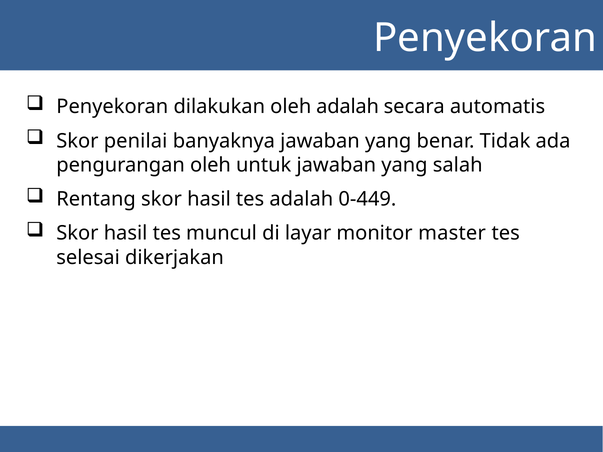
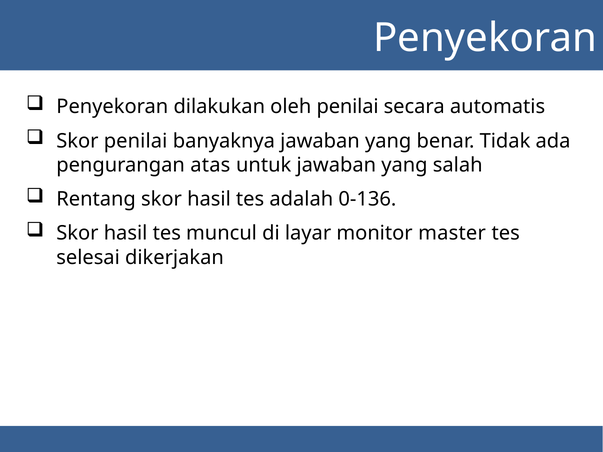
oleh adalah: adalah -> penilai
pengurangan oleh: oleh -> atas
0-449: 0-449 -> 0-136
